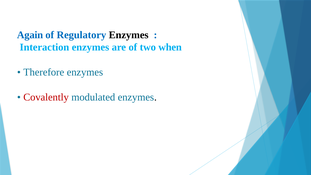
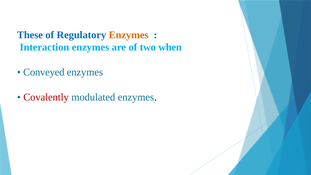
Again: Again -> These
Enzymes at (129, 35) colour: black -> orange
Therefore: Therefore -> Conveyed
